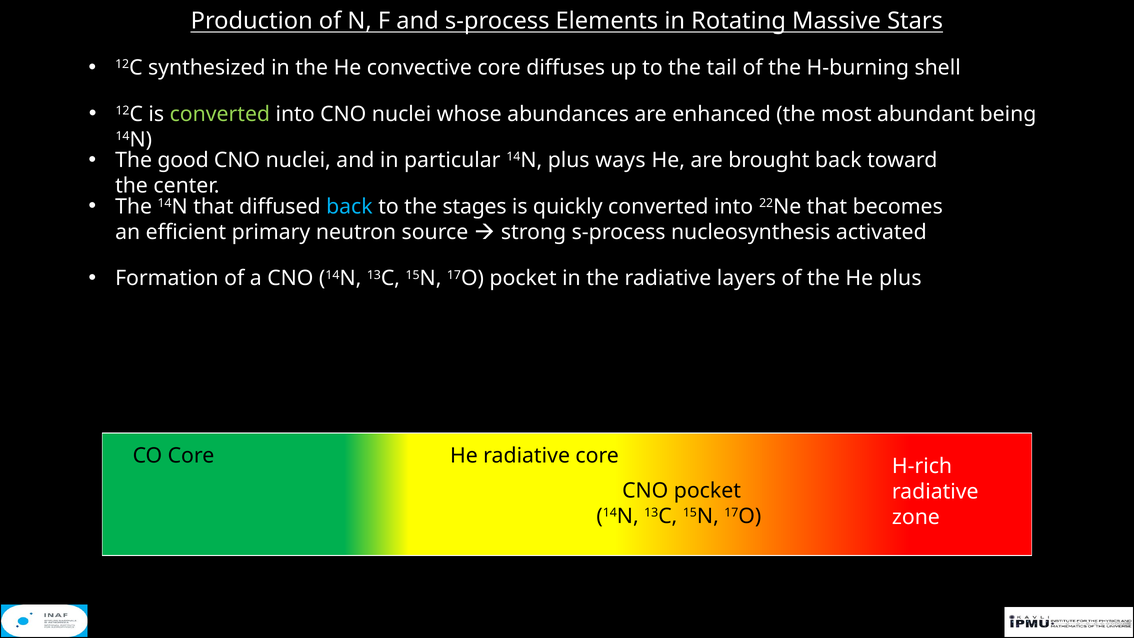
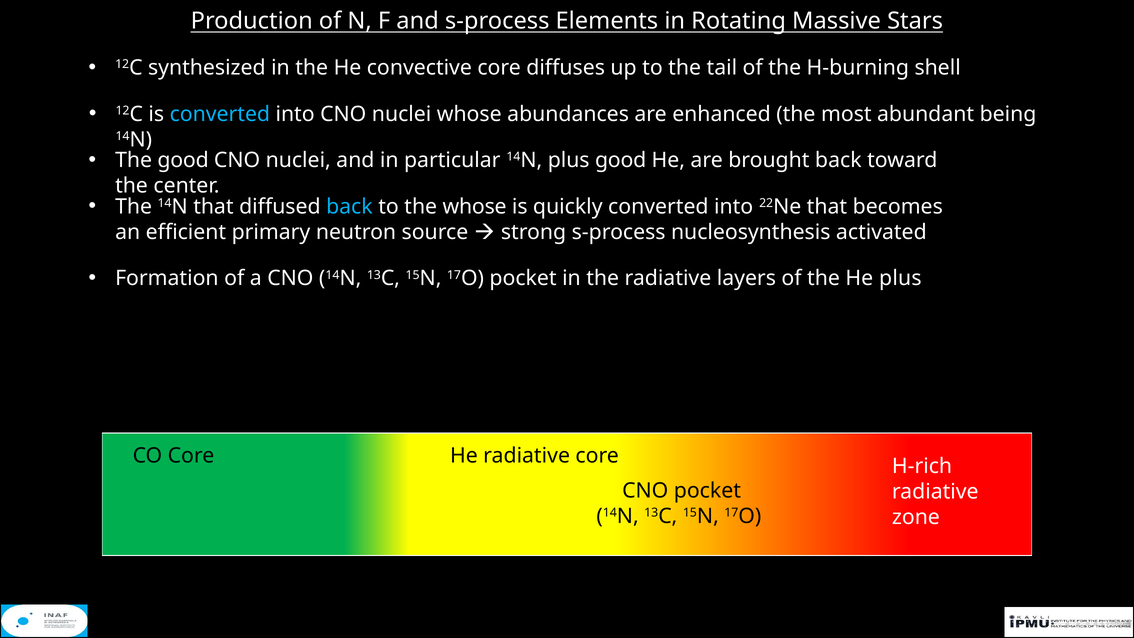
converted at (220, 114) colour: light green -> light blue
plus ways: ways -> good
the stages: stages -> whose
